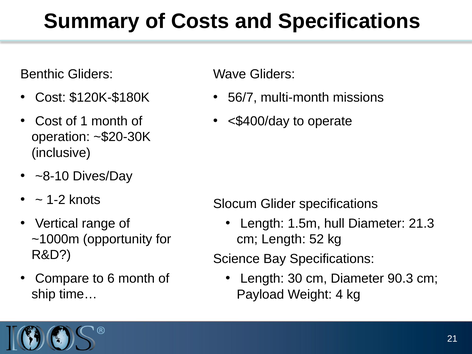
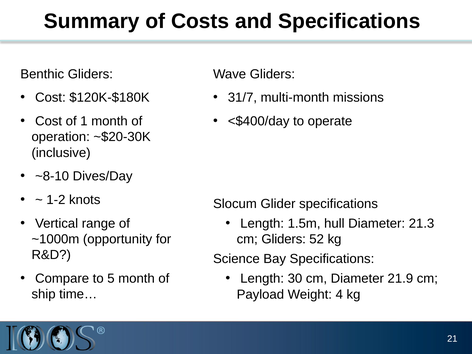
56/7: 56/7 -> 31/7
cm Length: Length -> Gliders
6: 6 -> 5
90.3: 90.3 -> 21.9
